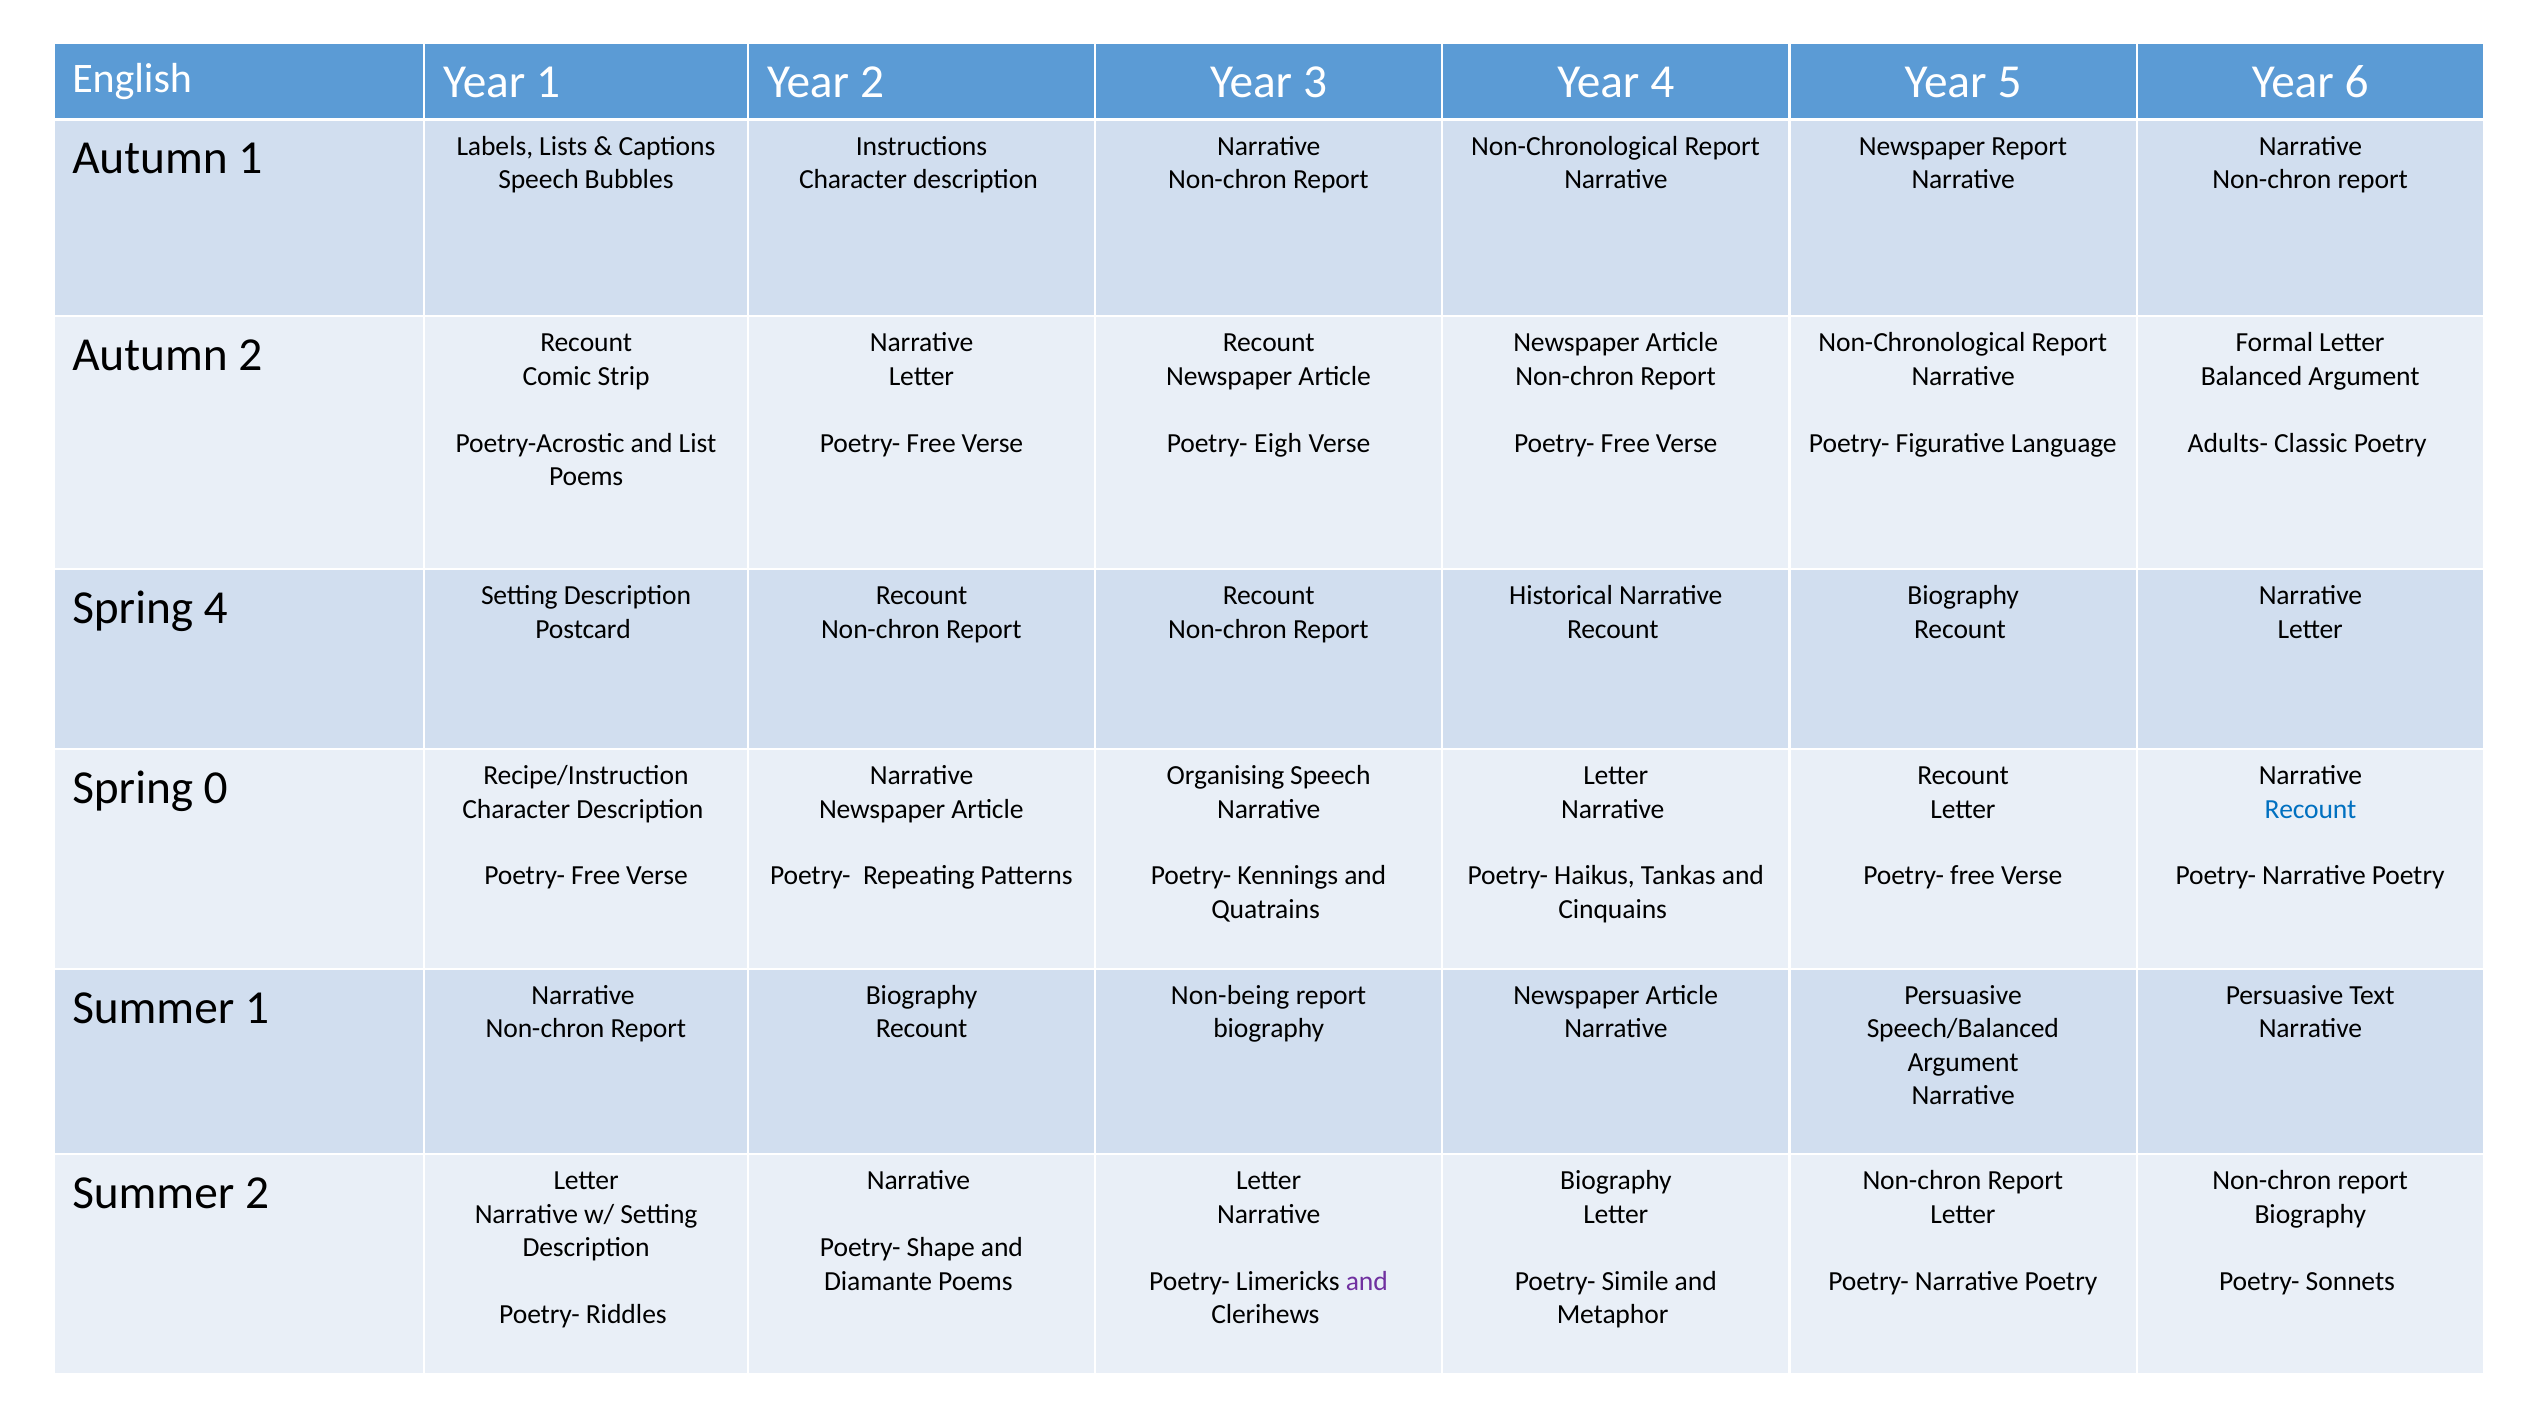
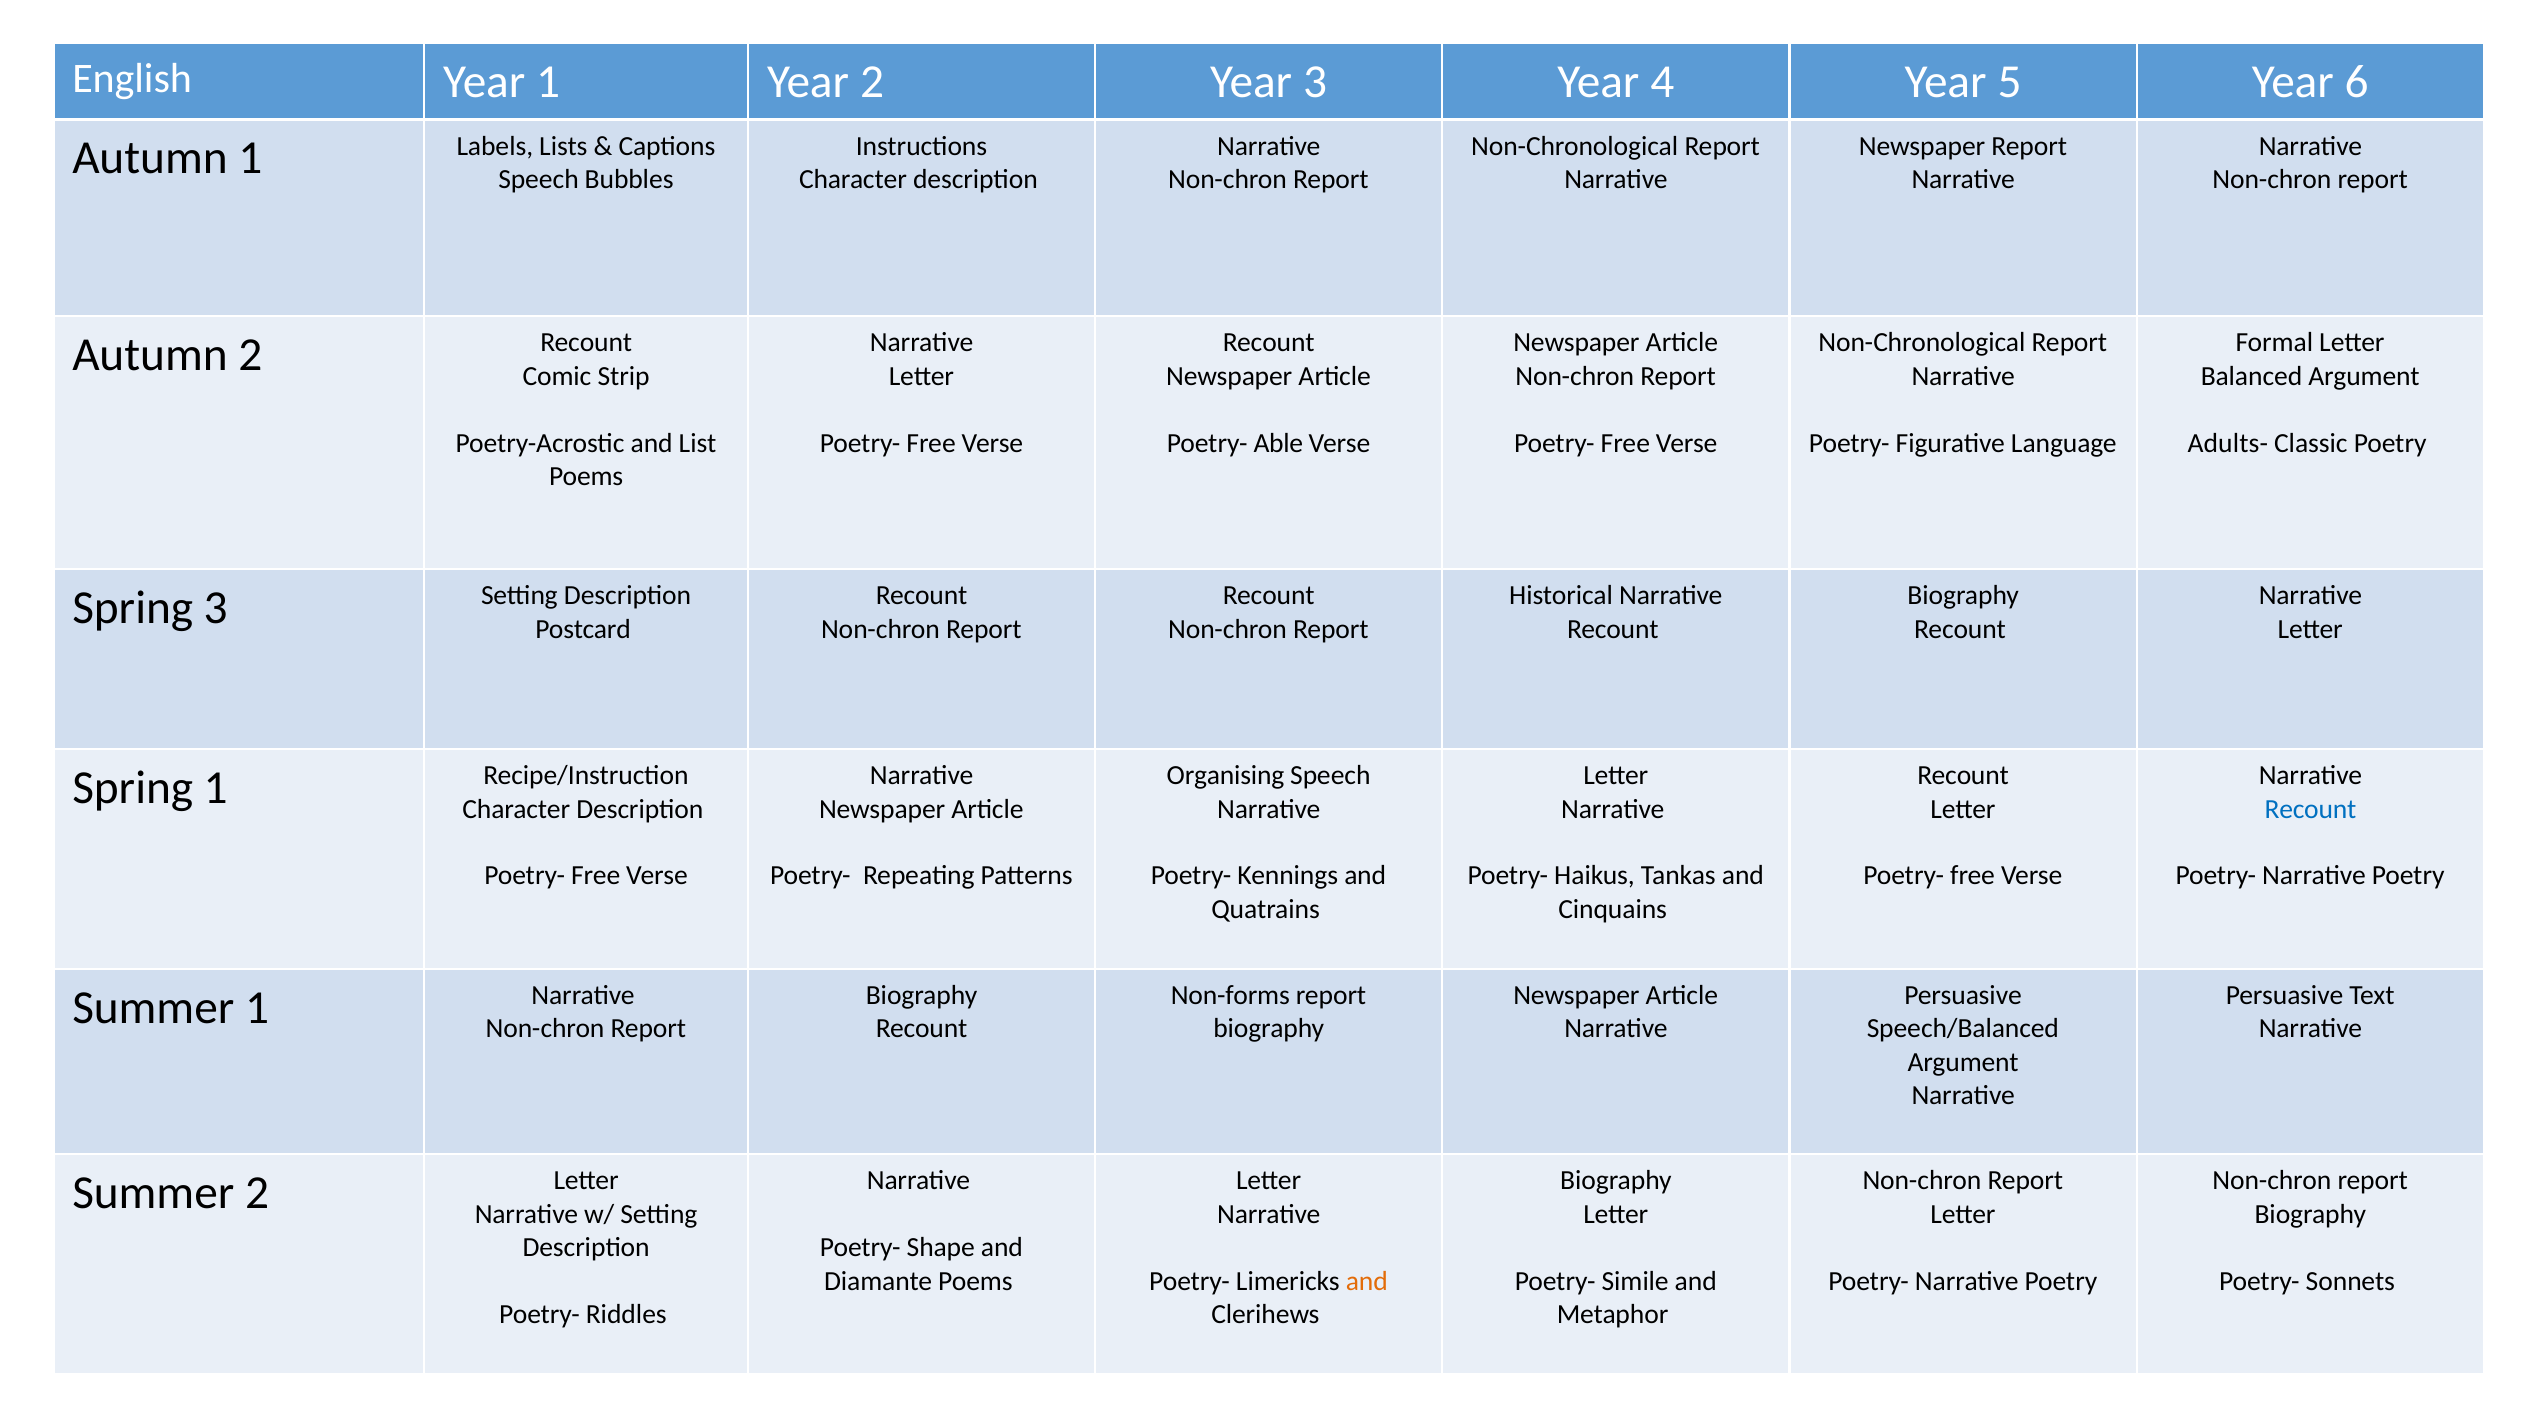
Eigh: Eigh -> Able
Spring 4: 4 -> 3
Spring 0: 0 -> 1
Non-being: Non-being -> Non-forms
and at (1367, 1282) colour: purple -> orange
